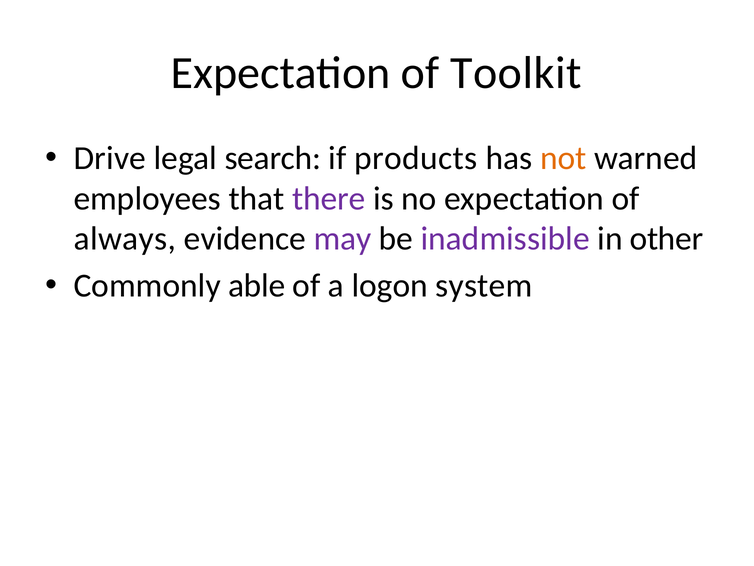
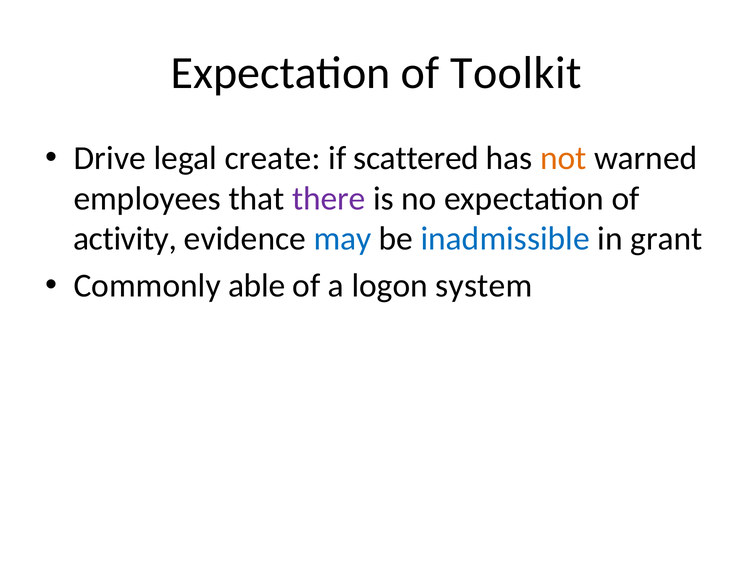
search: search -> create
products: products -> scattered
always: always -> activity
may colour: purple -> blue
inadmissible colour: purple -> blue
other: other -> grant
